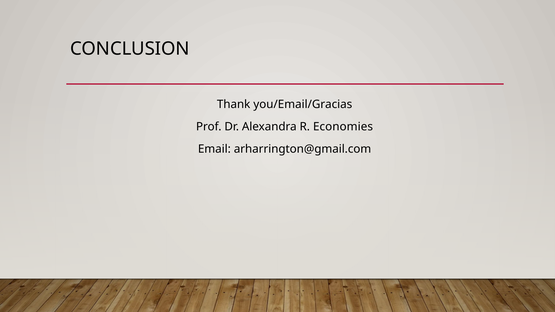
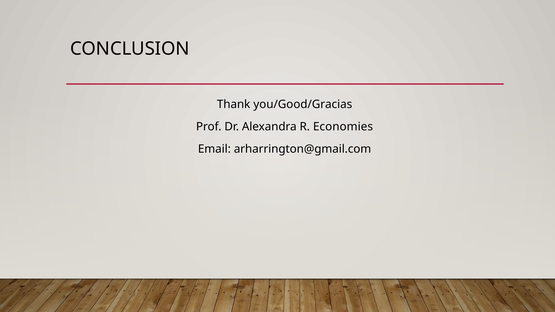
you/Email/Gracias: you/Email/Gracias -> you/Good/Gracias
